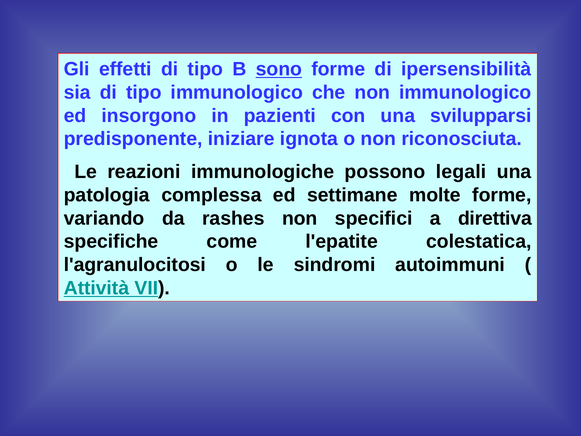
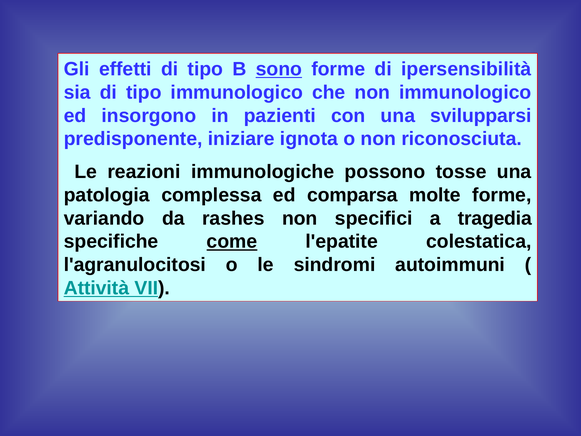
legali: legali -> tosse
settimane: settimane -> comparsa
direttiva: direttiva -> tragedia
come underline: none -> present
